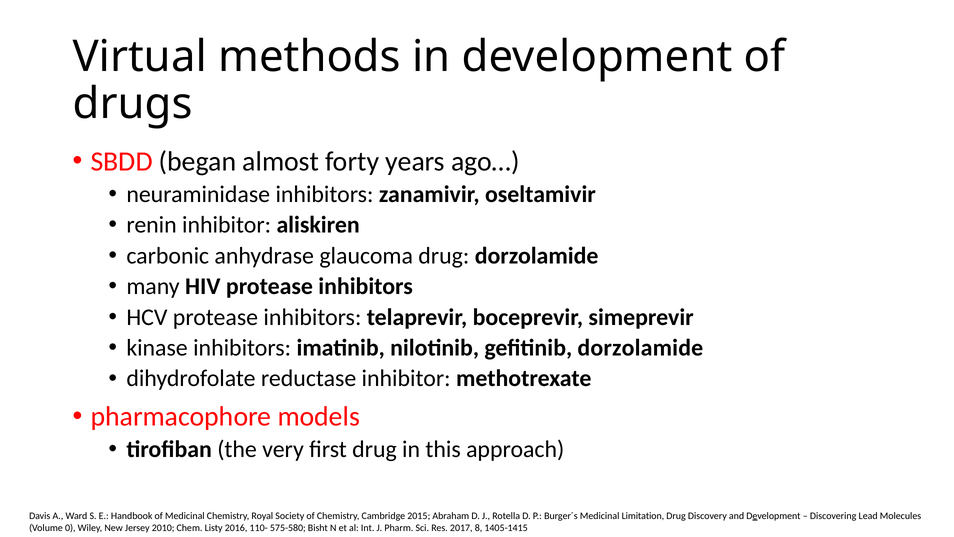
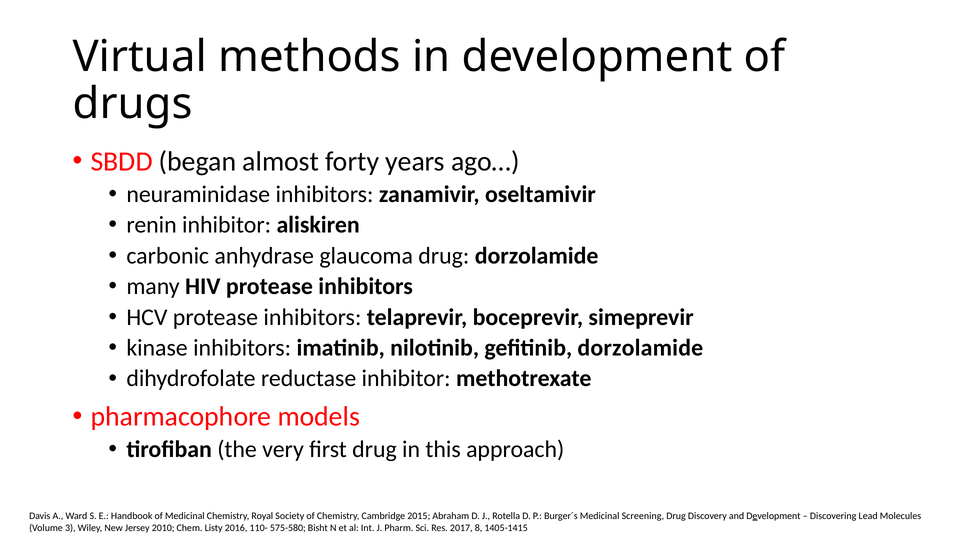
Limitation: Limitation -> Screening
0: 0 -> 3
